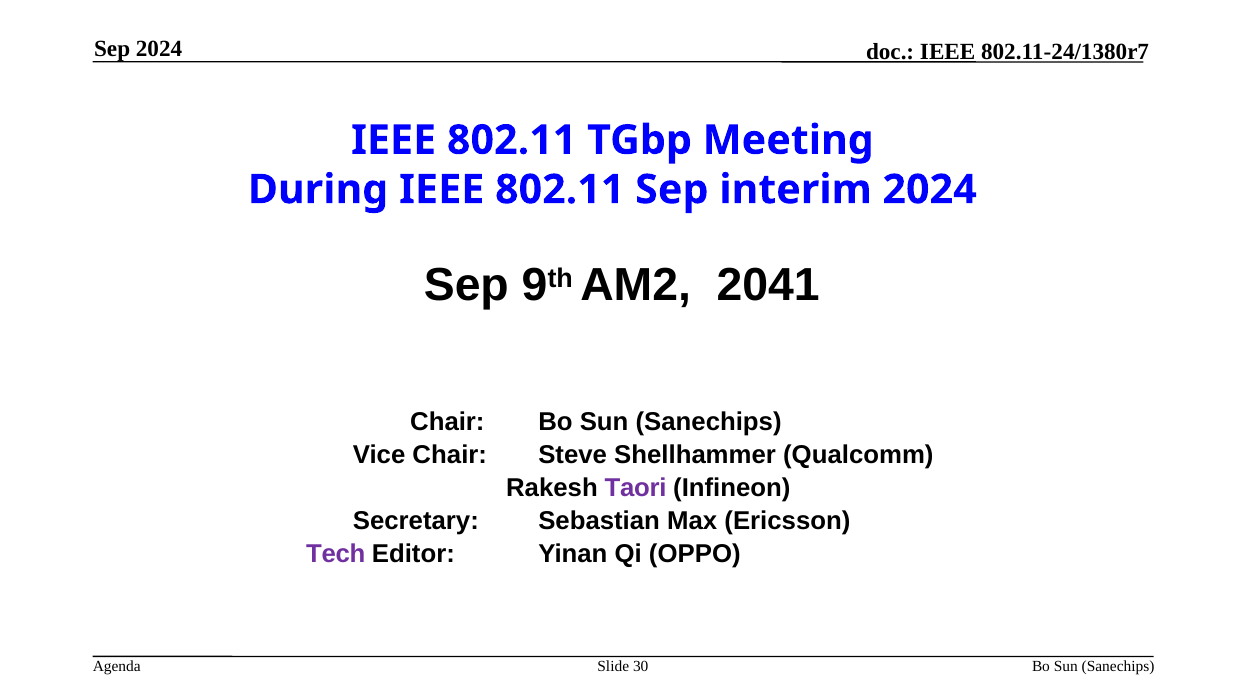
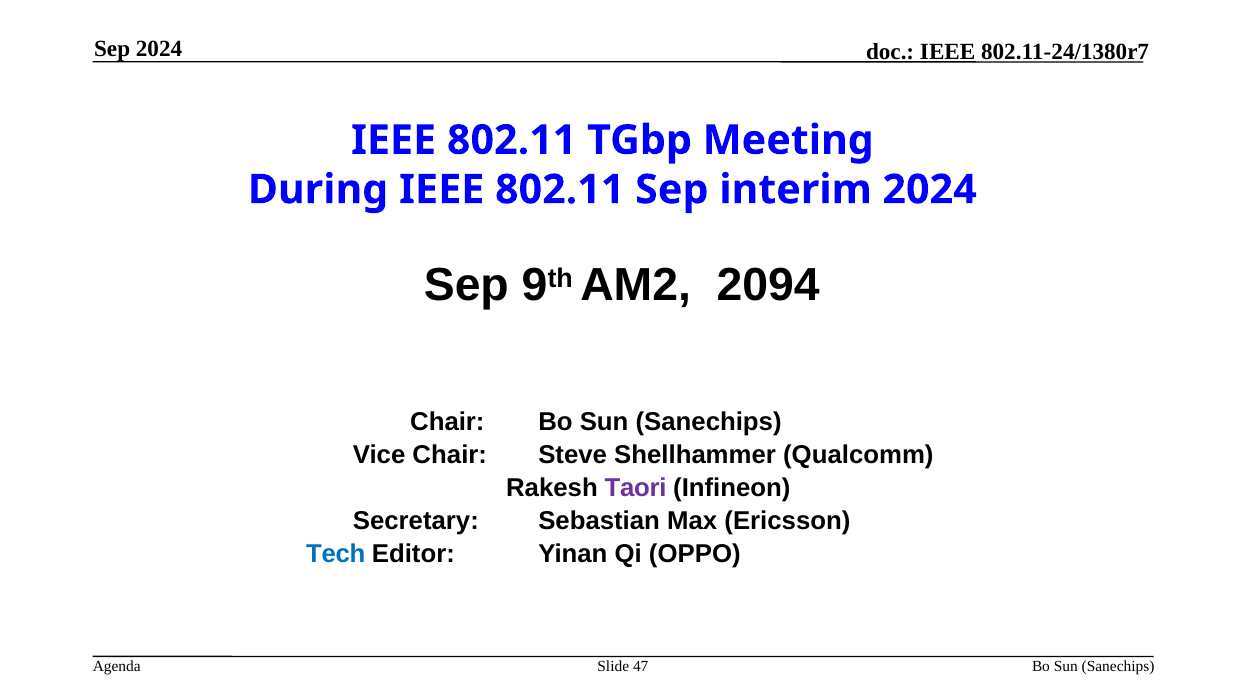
2041: 2041 -> 2094
Tech colour: purple -> blue
30: 30 -> 47
